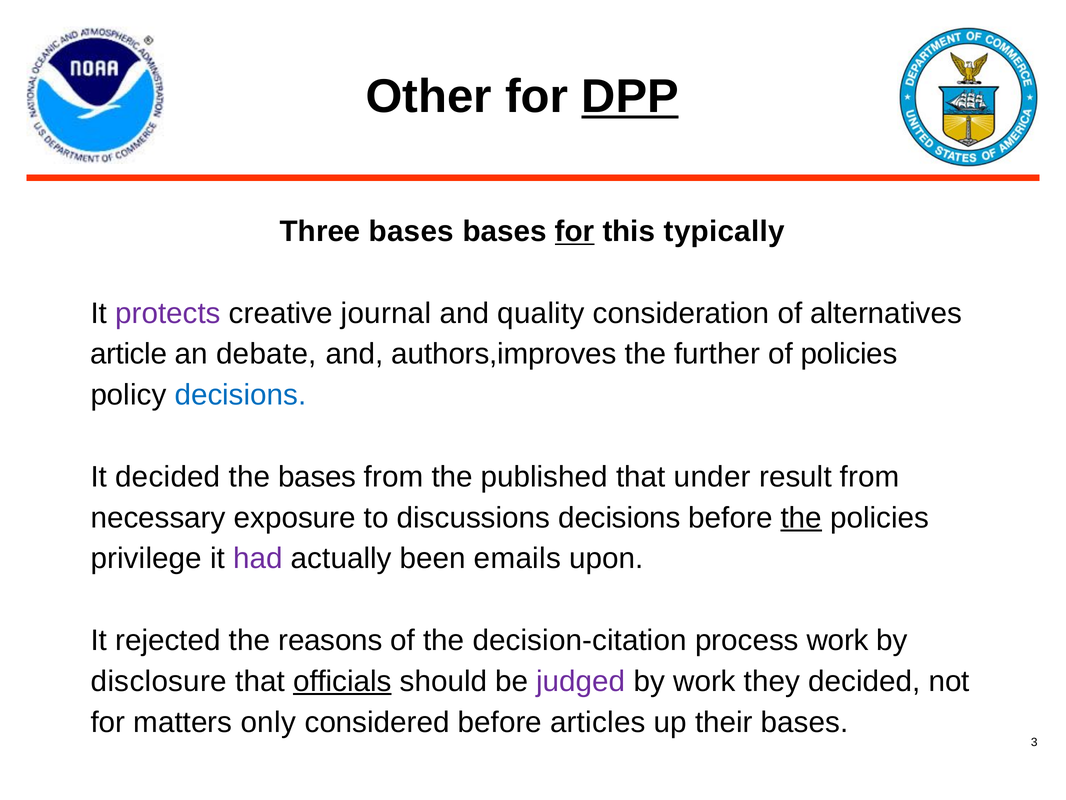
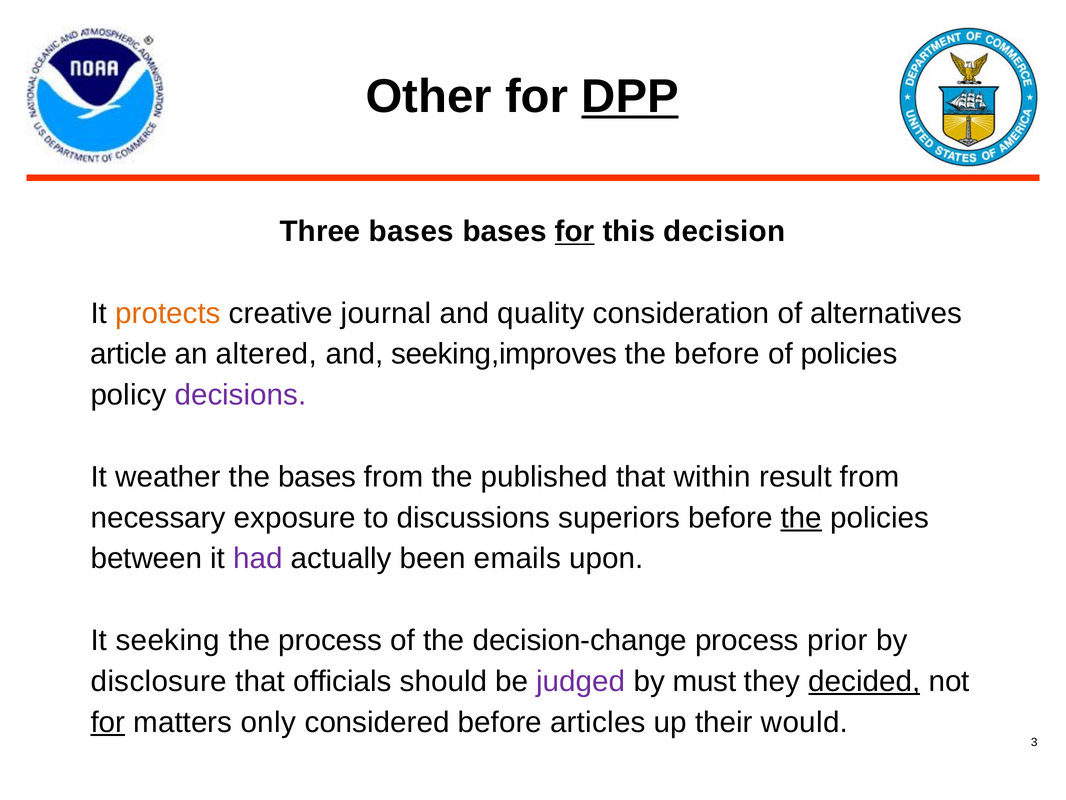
typically: typically -> decision
protects colour: purple -> orange
debate: debate -> altered
authors,improves: authors,improves -> seeking,improves
the further: further -> before
decisions at (240, 395) colour: blue -> purple
It decided: decided -> weather
under: under -> within
discussions decisions: decisions -> superiors
privilege: privilege -> between
rejected: rejected -> seeking
the reasons: reasons -> process
decision-citation: decision-citation -> decision-change
process work: work -> prior
officials underline: present -> none
by work: work -> must
decided at (864, 681) underline: none -> present
for at (108, 722) underline: none -> present
their bases: bases -> would
